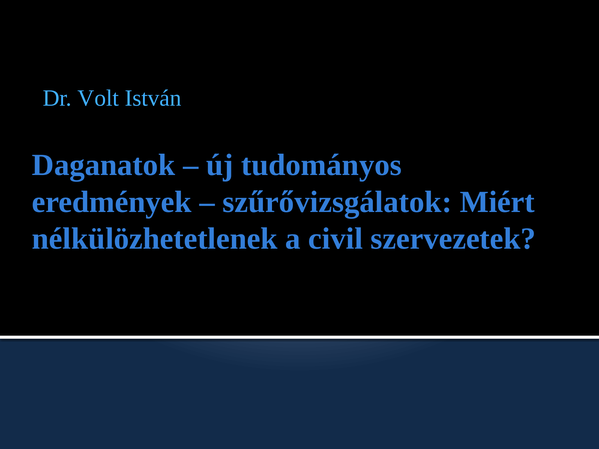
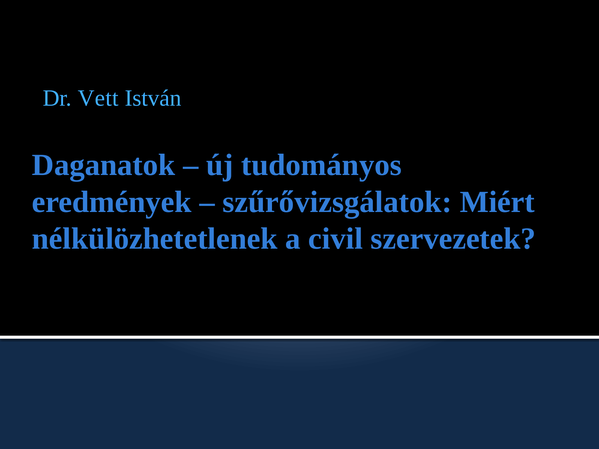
Volt: Volt -> Vett
